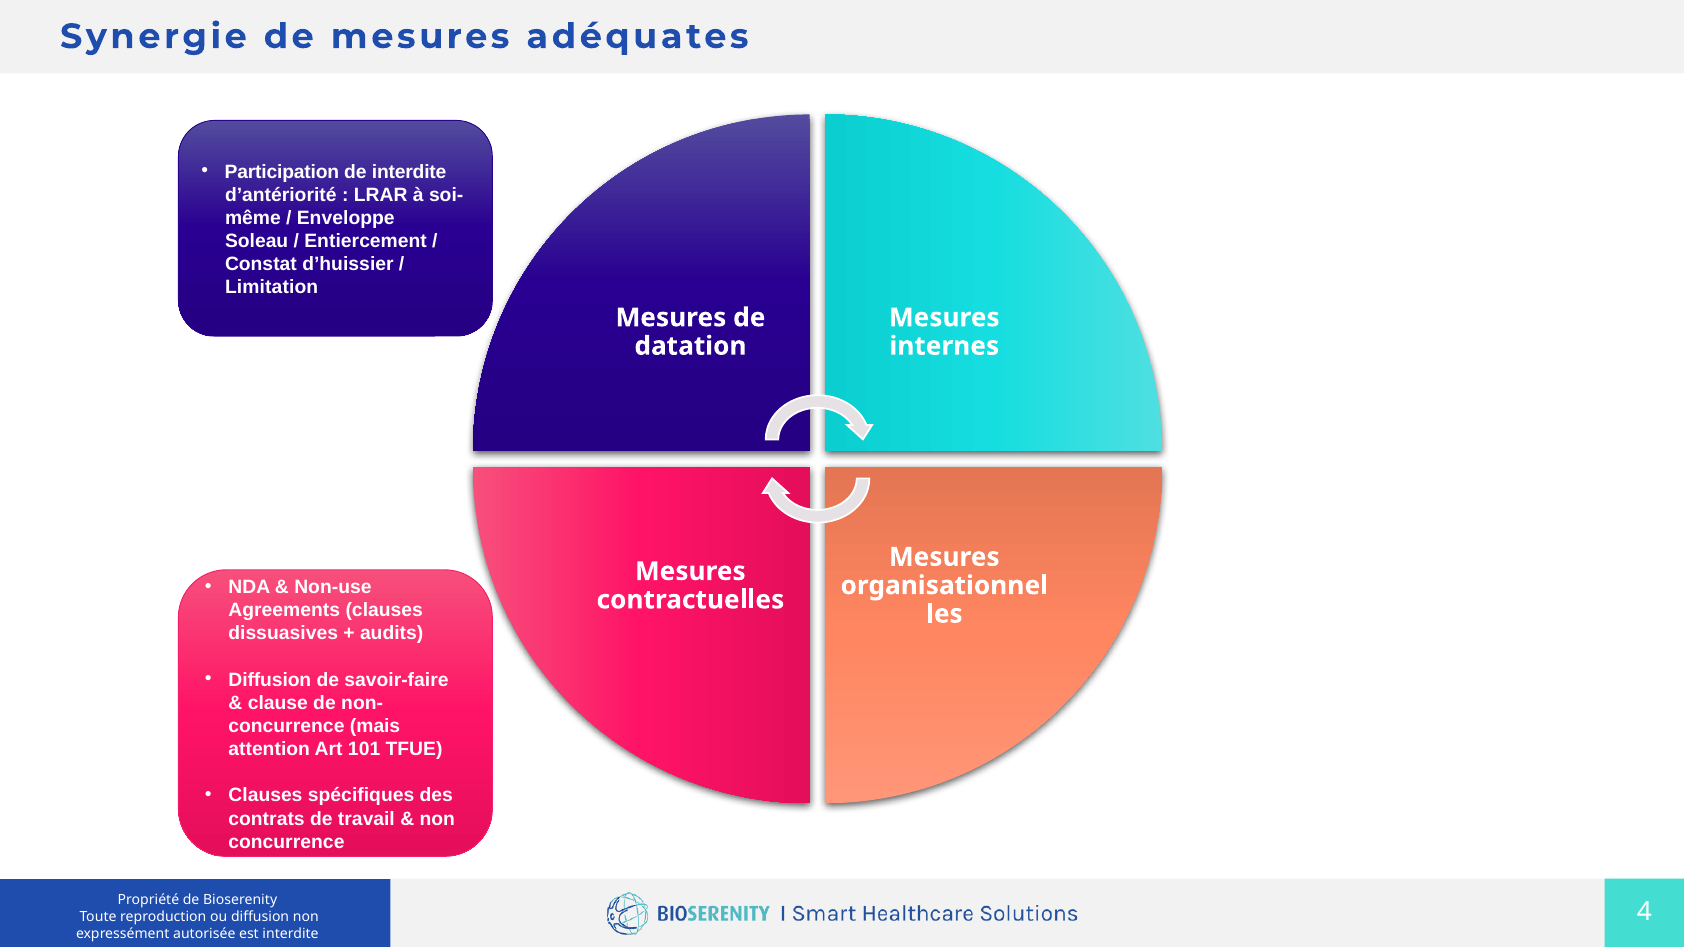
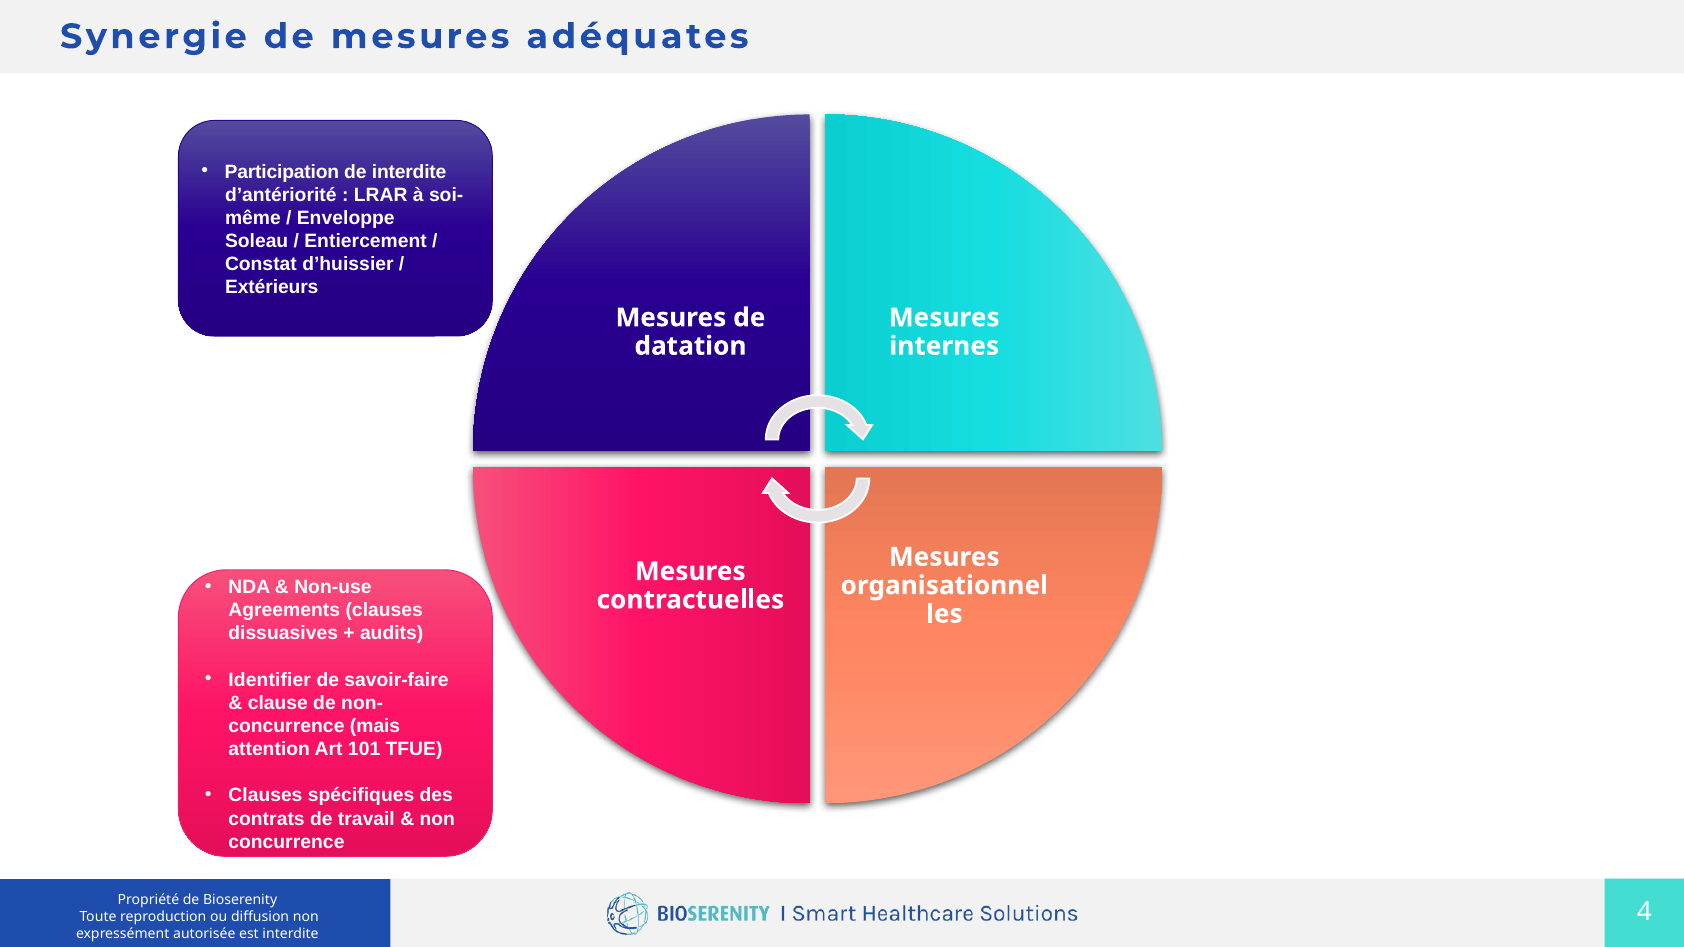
Limitation: Limitation -> Extérieurs
Diffusion at (270, 680): Diffusion -> Identifier
